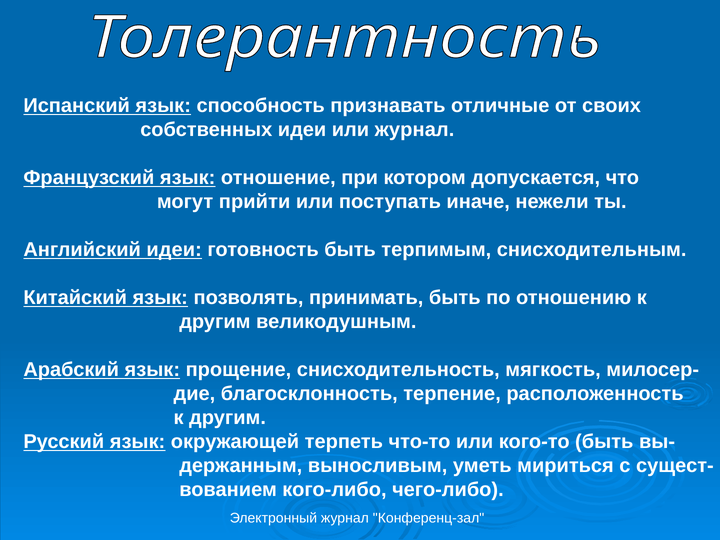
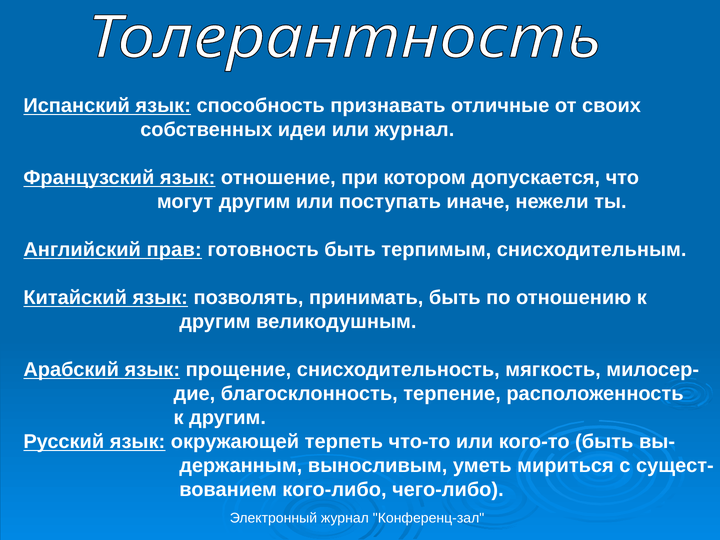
могут прийти: прийти -> другим
Английский идеи: идеи -> прав
